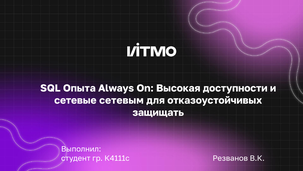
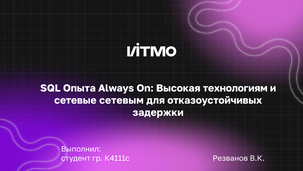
доступности: доступности -> технологиям
защищать: защищать -> задержки
